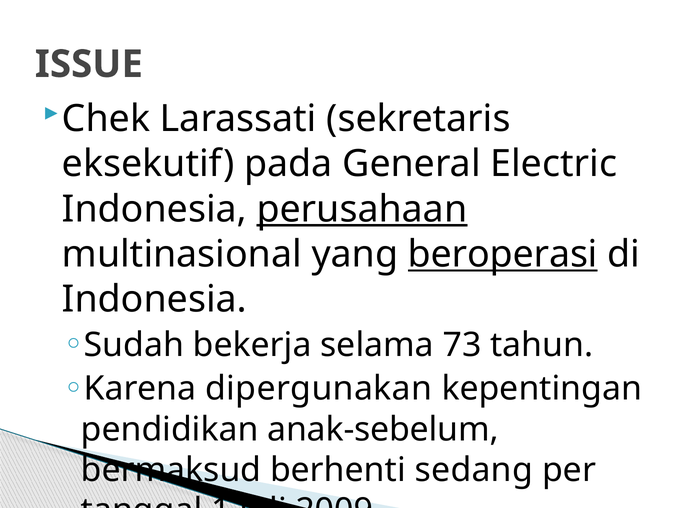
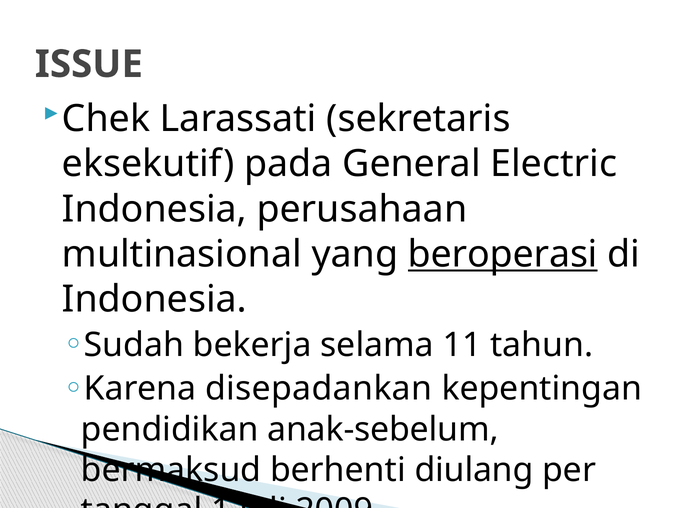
perusahaan underline: present -> none
73: 73 -> 11
dipergunakan: dipergunakan -> disepadankan
sedang: sedang -> diulang
